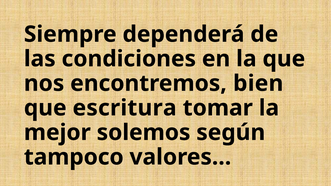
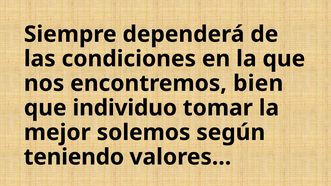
escritura: escritura -> individuo
tampoco: tampoco -> teniendo
